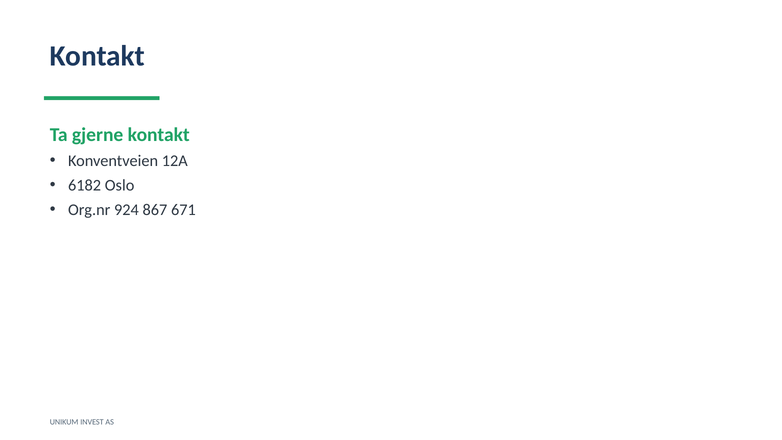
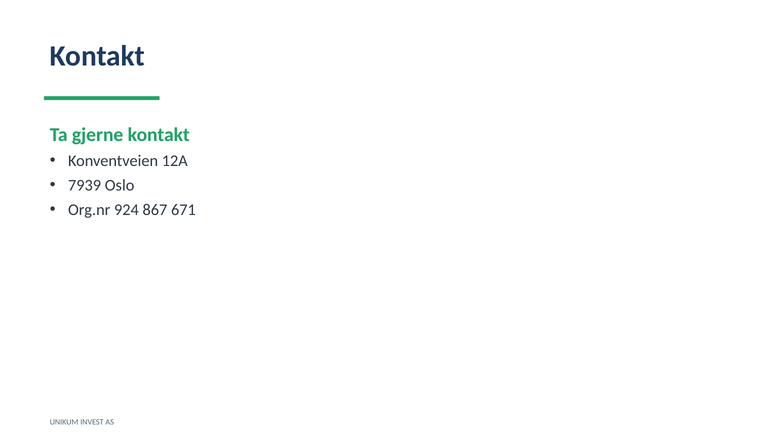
6182: 6182 -> 7939
